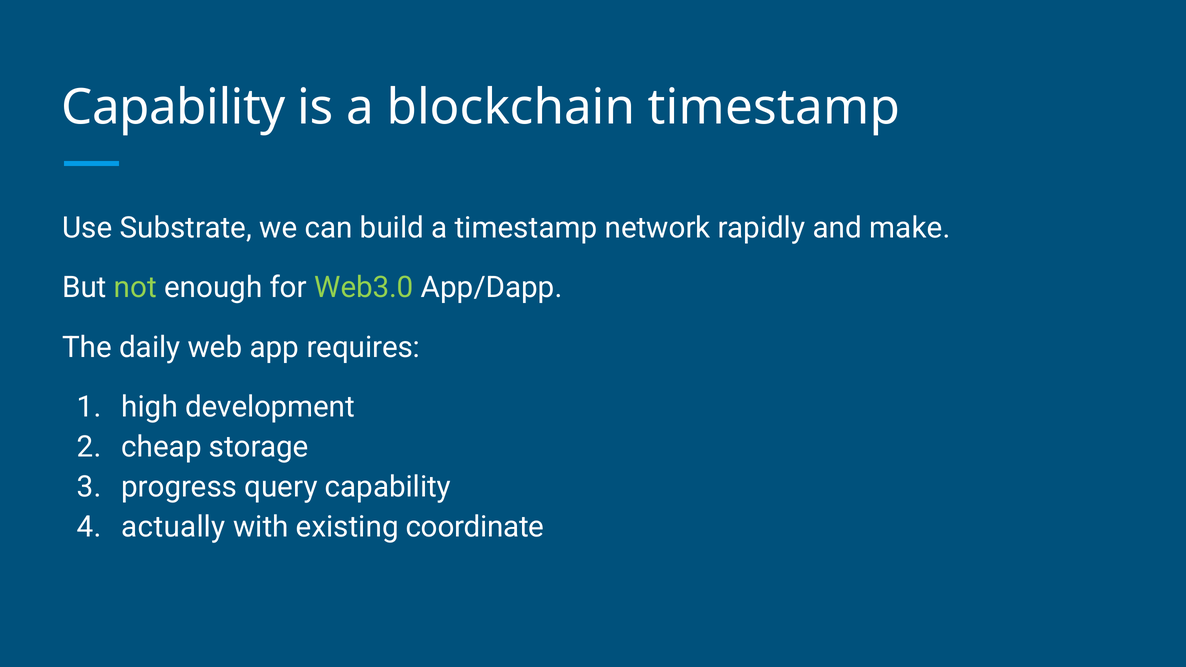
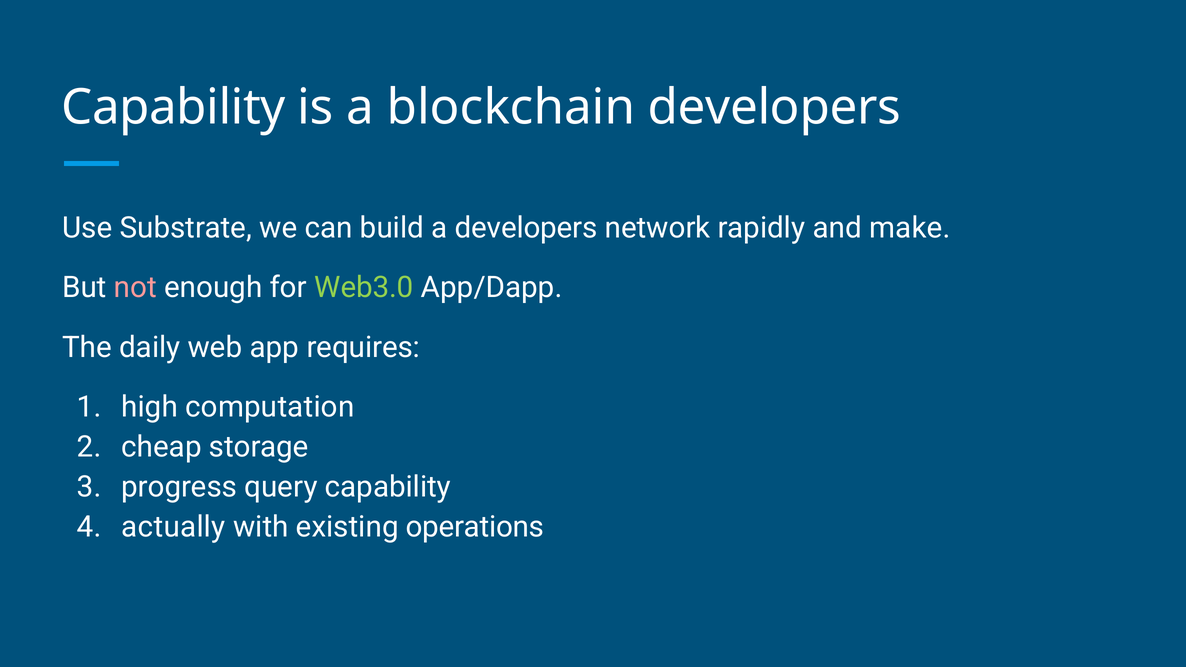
blockchain timestamp: timestamp -> developers
a timestamp: timestamp -> developers
not colour: light green -> pink
development: development -> computation
coordinate: coordinate -> operations
